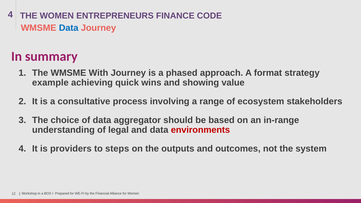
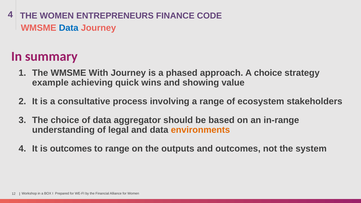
A format: format -> choice
environments colour: red -> orange
is providers: providers -> outcomes
to steps: steps -> range
